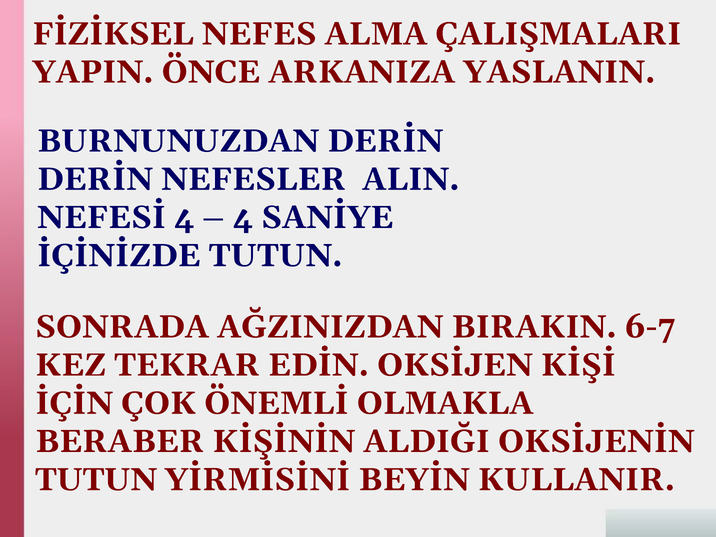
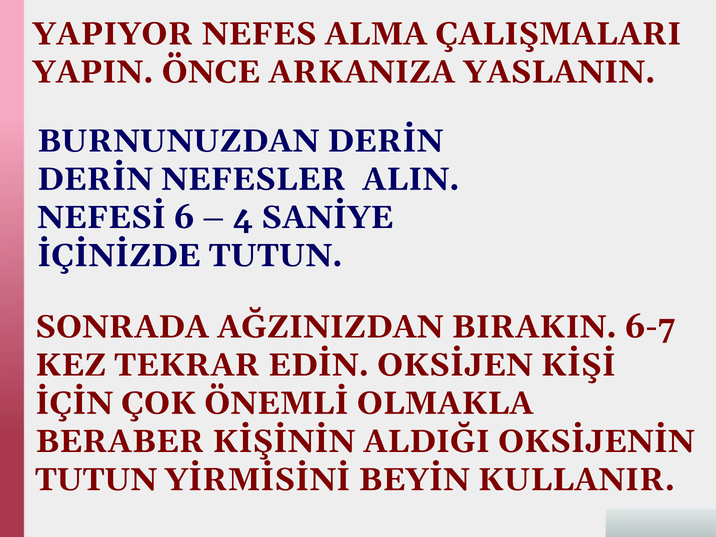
FİZİKSEL: FİZİKSEL -> YAPIYOR
NEFESİ 4: 4 -> 6
